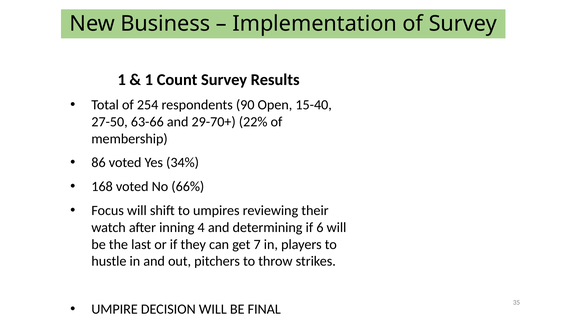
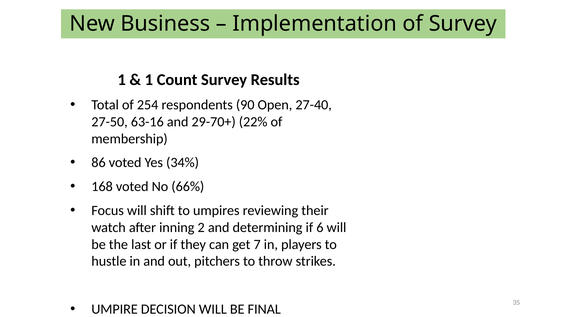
15-40: 15-40 -> 27-40
63-66: 63-66 -> 63-16
4: 4 -> 2
